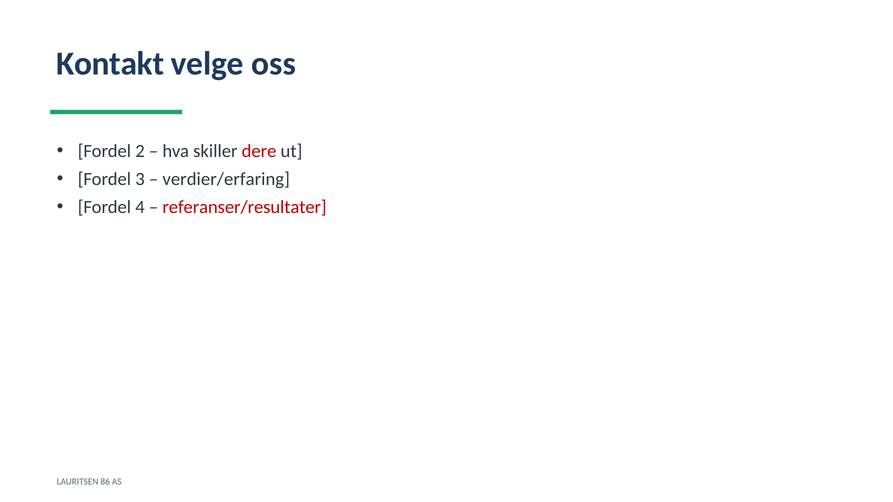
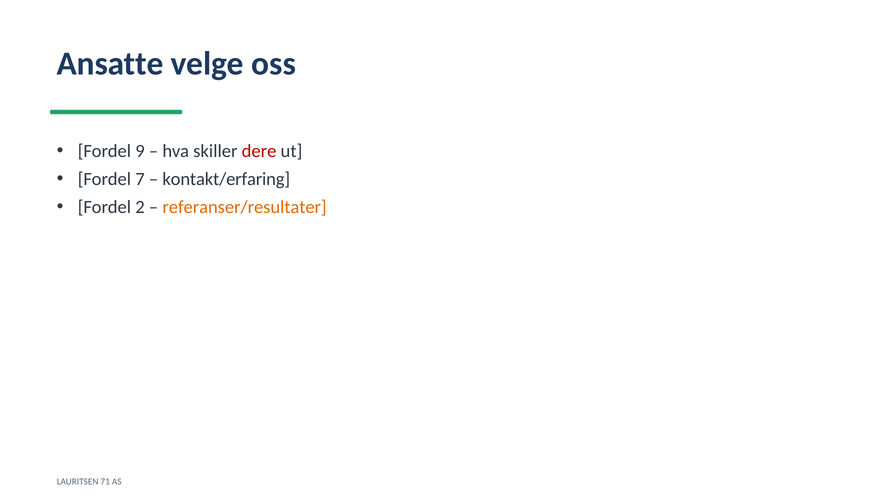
Kontakt: Kontakt -> Ansatte
2: 2 -> 9
3: 3 -> 7
verdier/erfaring: verdier/erfaring -> kontakt/erfaring
4: 4 -> 2
referanser/resultater colour: red -> orange
86: 86 -> 71
